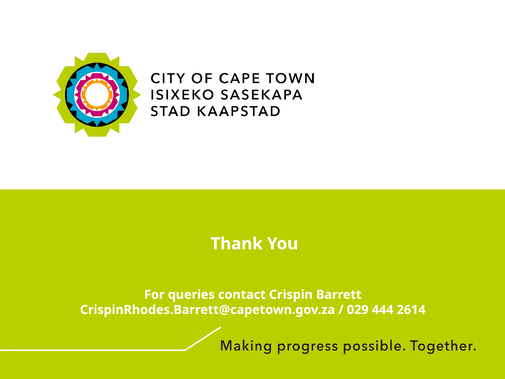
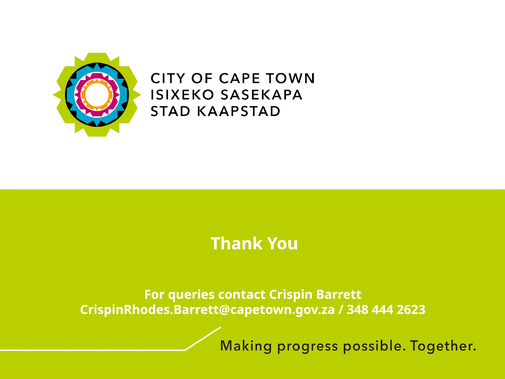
029: 029 -> 348
2614: 2614 -> 2623
